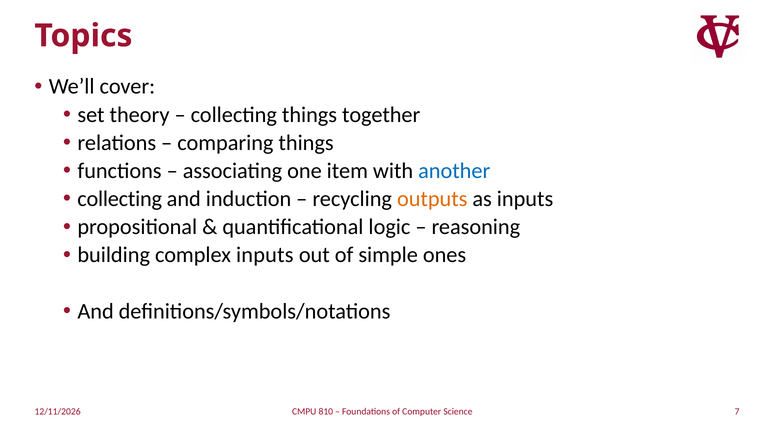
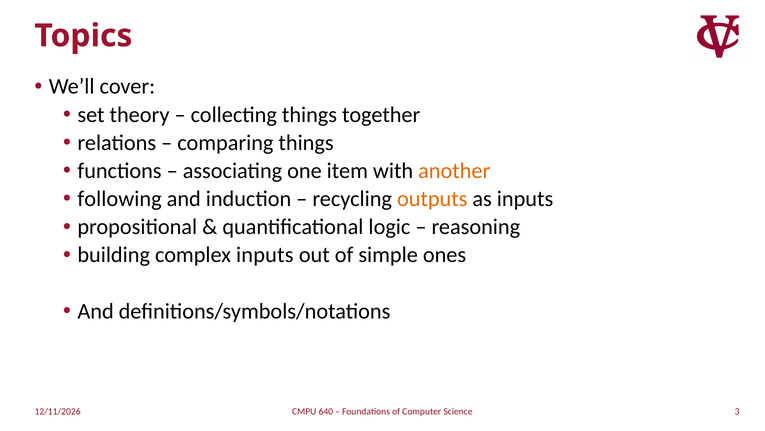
another colour: blue -> orange
collecting at (120, 199): collecting -> following
7: 7 -> 3
810: 810 -> 640
